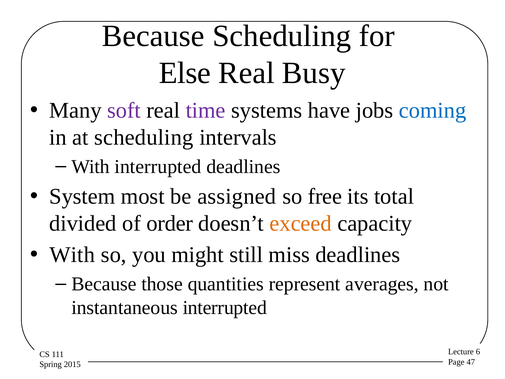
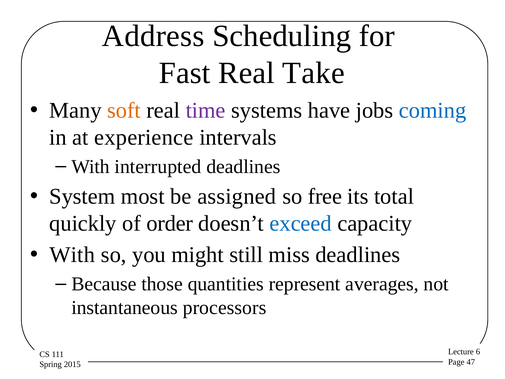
Because at (153, 36): Because -> Address
Else: Else -> Fast
Busy: Busy -> Take
soft colour: purple -> orange
at scheduling: scheduling -> experience
divided: divided -> quickly
exceed colour: orange -> blue
instantaneous interrupted: interrupted -> processors
